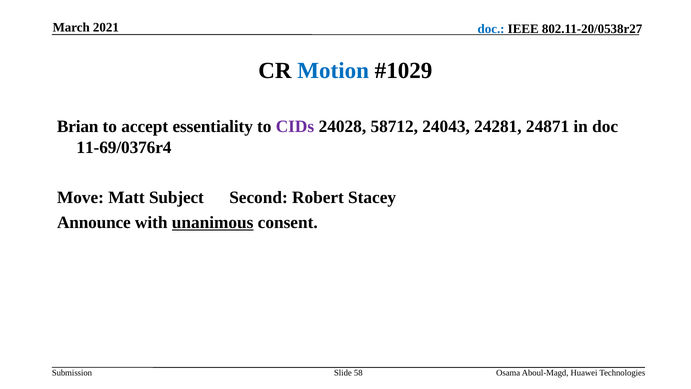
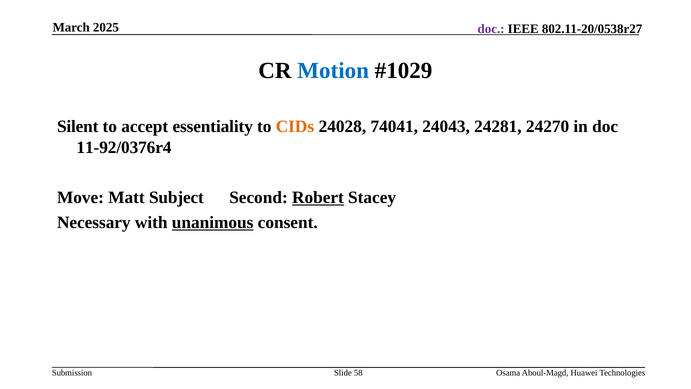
2021: 2021 -> 2025
doc at (491, 29) colour: blue -> purple
Brian: Brian -> Silent
CIDs colour: purple -> orange
58712: 58712 -> 74041
24871: 24871 -> 24270
11-69/0376r4: 11-69/0376r4 -> 11-92/0376r4
Robert underline: none -> present
Announce: Announce -> Necessary
